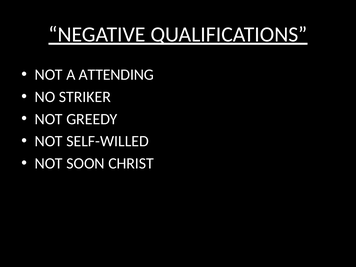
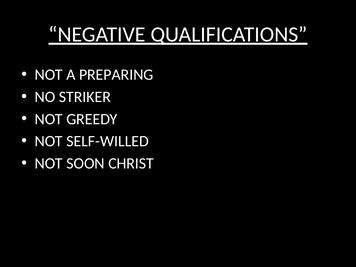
ATTENDING: ATTENDING -> PREPARING
